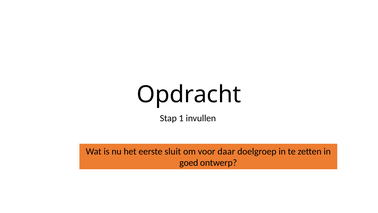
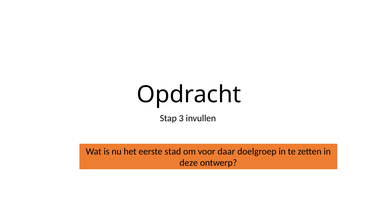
1: 1 -> 3
sluit: sluit -> stad
goed: goed -> deze
